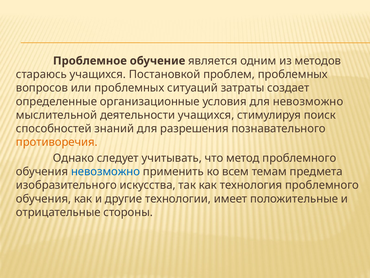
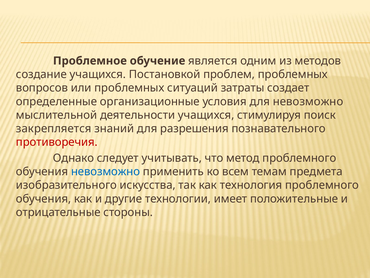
стараюсь: стараюсь -> создание
способностей: способностей -> закрепляется
противоречия colour: orange -> red
